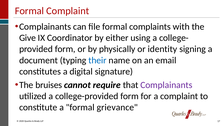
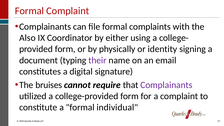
Give: Give -> Also
their colour: blue -> purple
grievance: grievance -> individual
